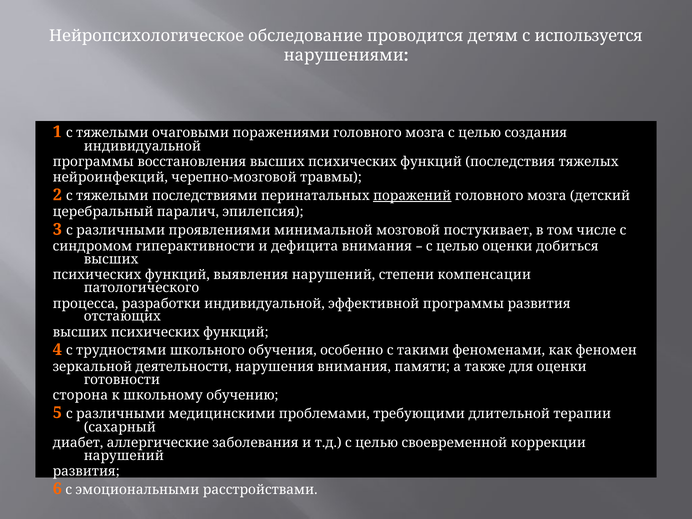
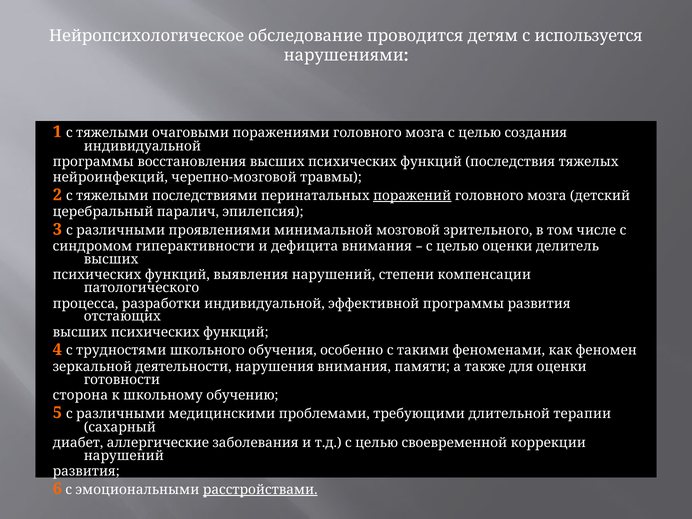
постукивает: постукивает -> зрительного
добиться: добиться -> делитель
расстройствами underline: none -> present
